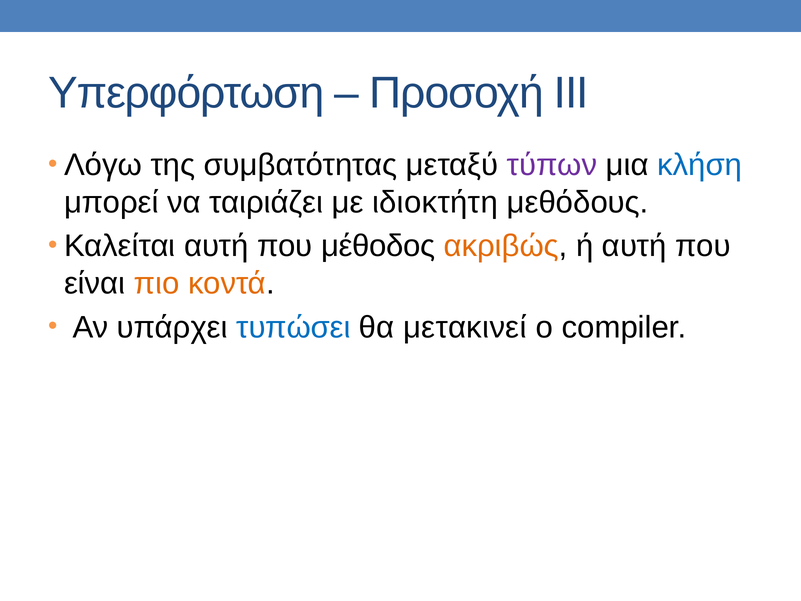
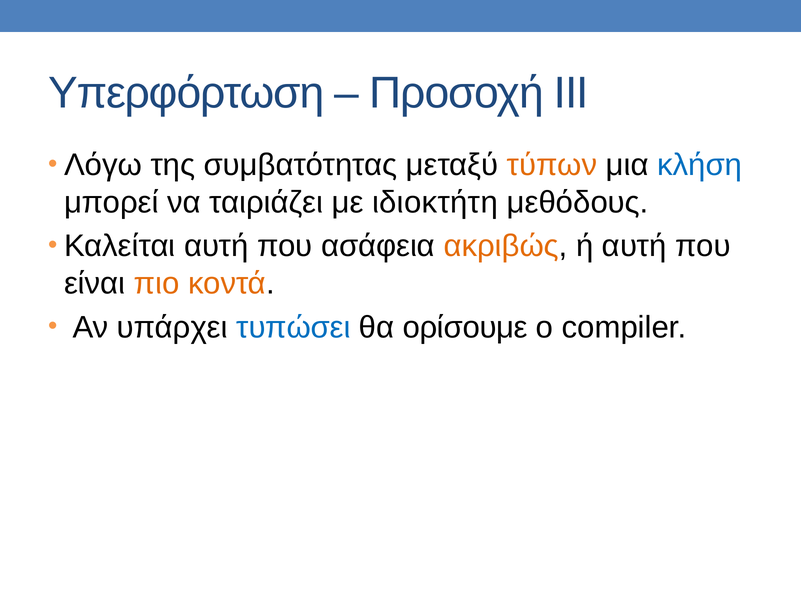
τύπων colour: purple -> orange
μέθοδος: μέθοδος -> ασάφεια
μετακινεί: μετακινεί -> ορίσουμε
